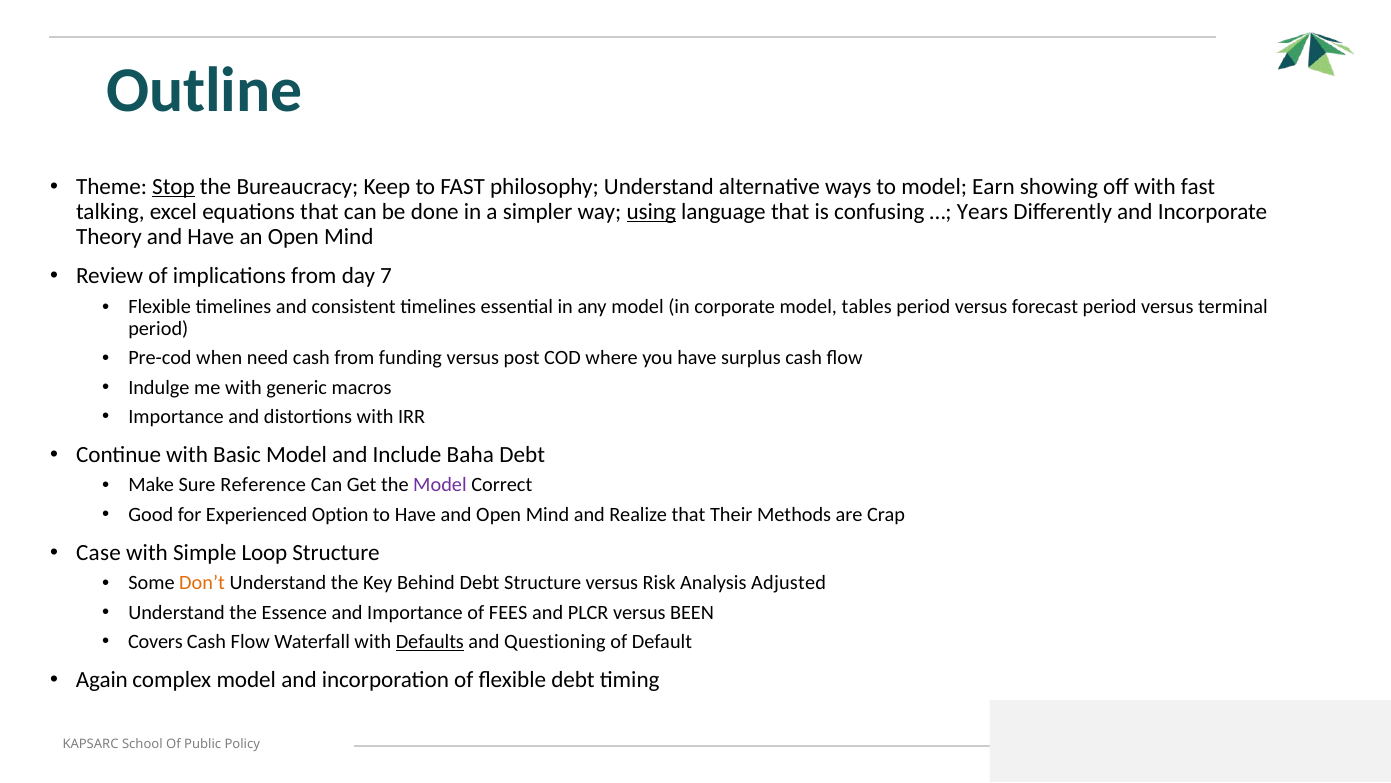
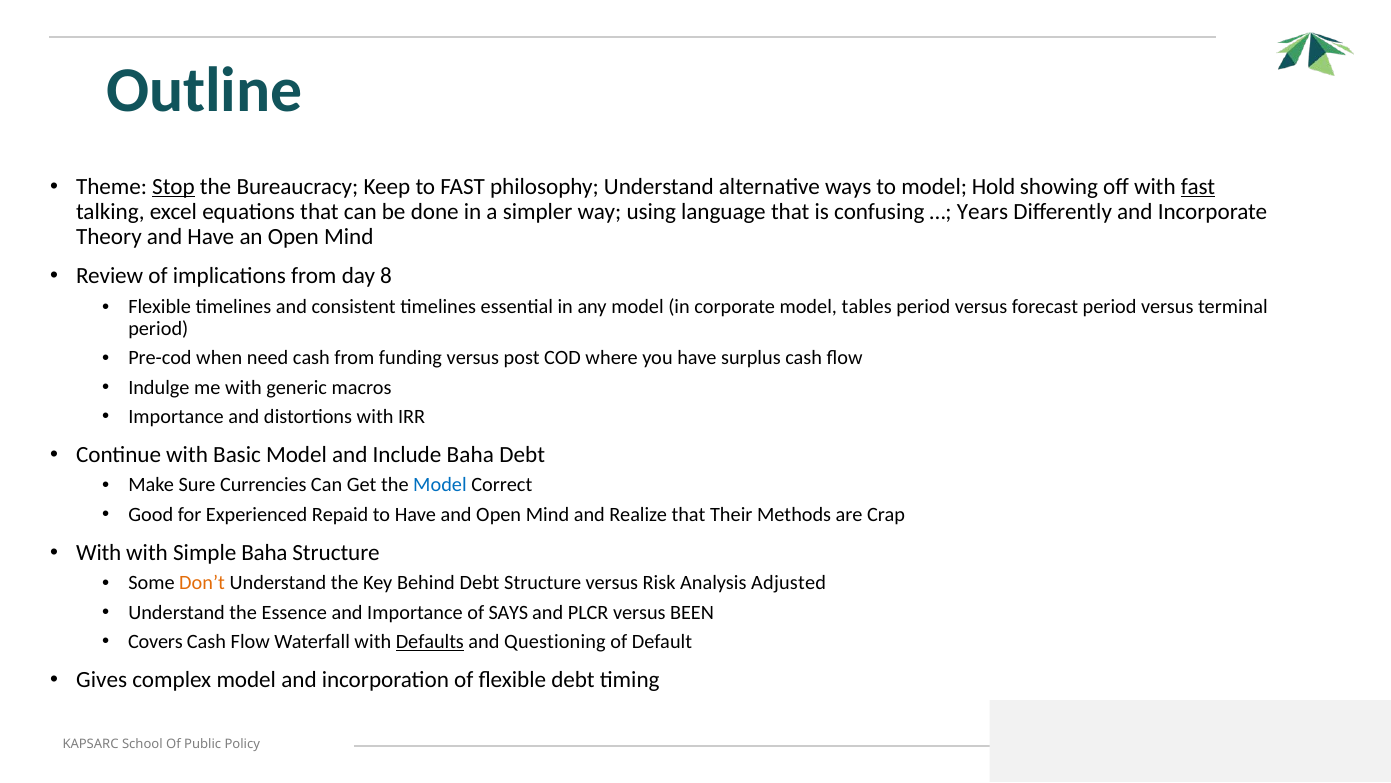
Earn: Earn -> Hold
fast at (1198, 187) underline: none -> present
using underline: present -> none
7: 7 -> 8
Reference: Reference -> Currencies
Model at (440, 485) colour: purple -> blue
Option: Option -> Repaid
Case at (98, 552): Case -> With
Simple Loop: Loop -> Baha
FEES: FEES -> SAYS
Again: Again -> Gives
